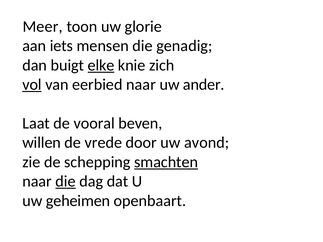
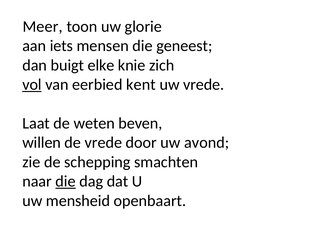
genadig: genadig -> geneest
elke underline: present -> none
eerbied naar: naar -> kent
uw ander: ander -> vrede
vooral: vooral -> weten
smachten underline: present -> none
geheimen: geheimen -> mensheid
